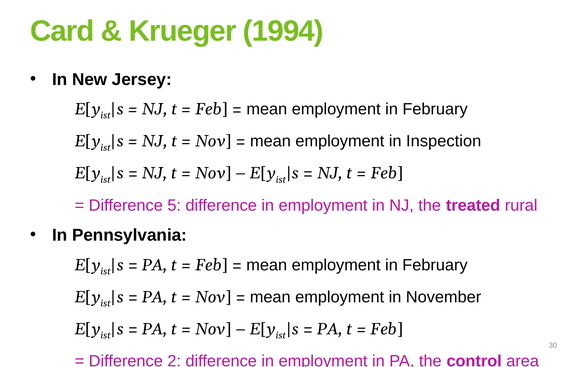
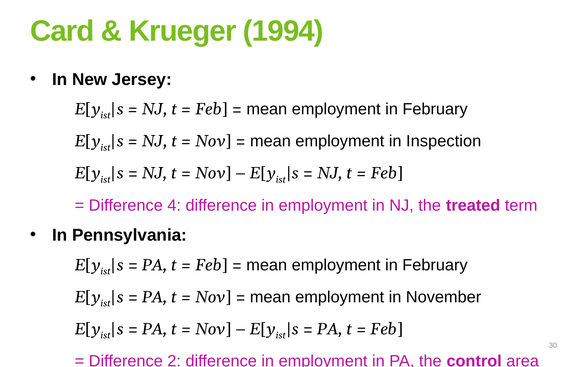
5: 5 -> 4
rural: rural -> term
